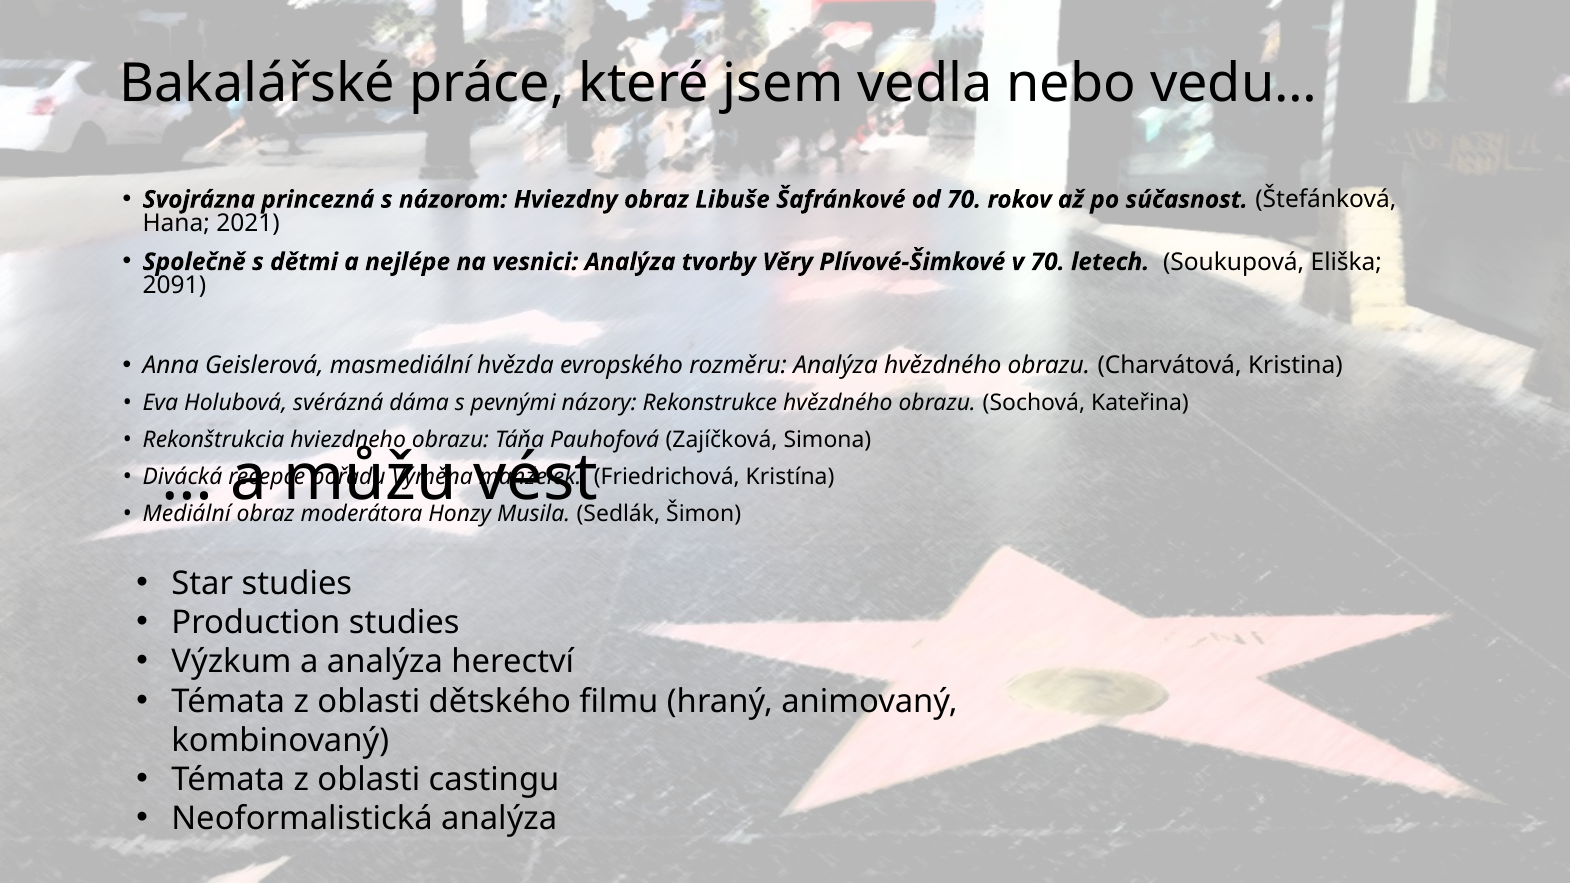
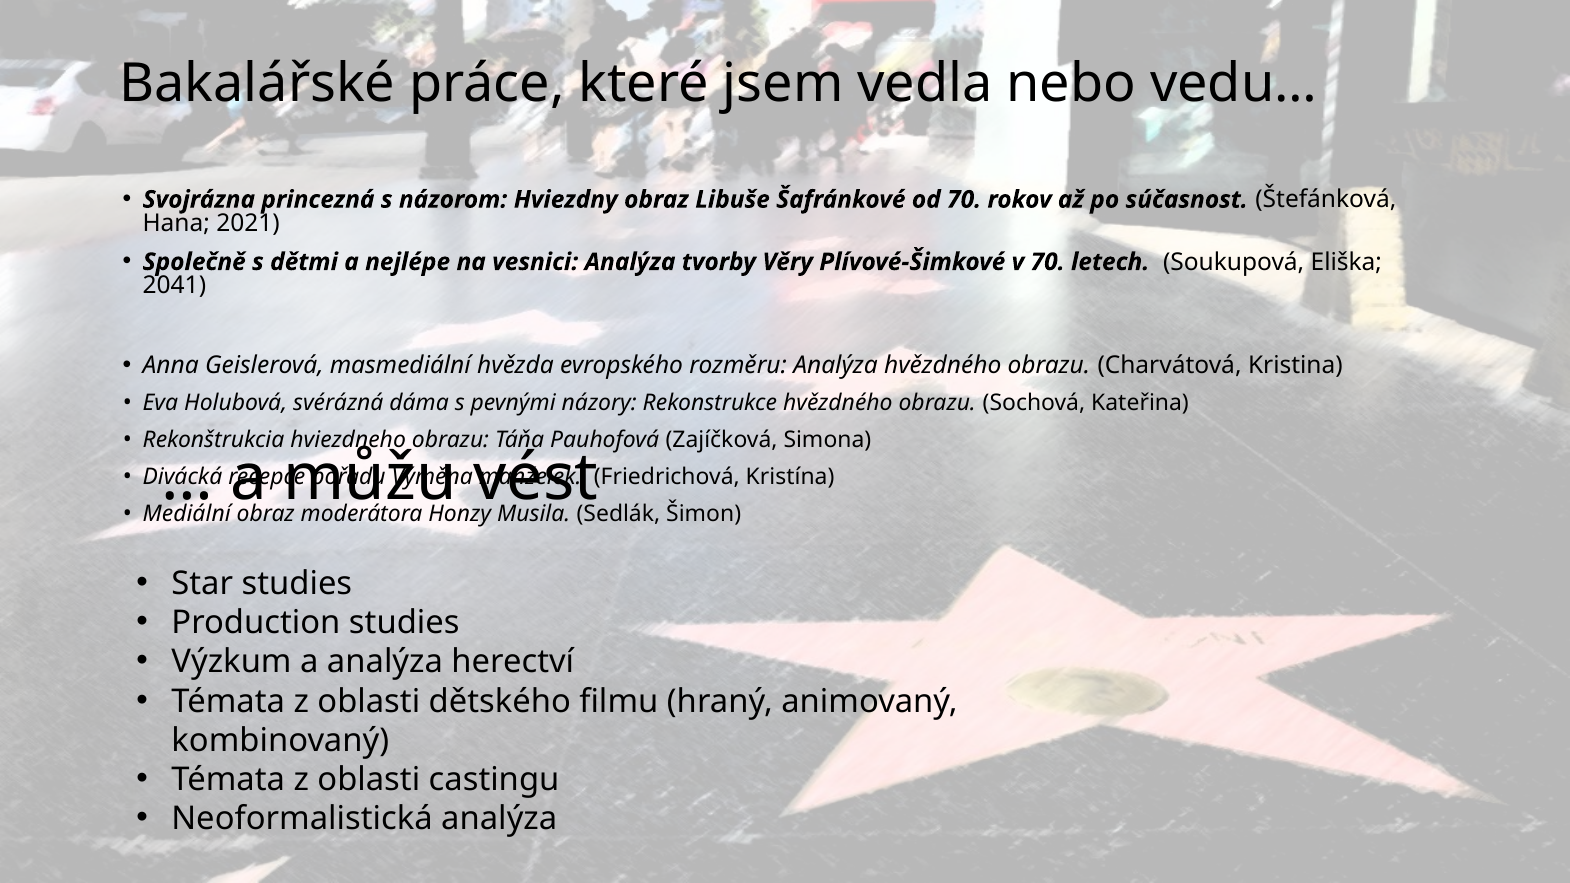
2091: 2091 -> 2041
